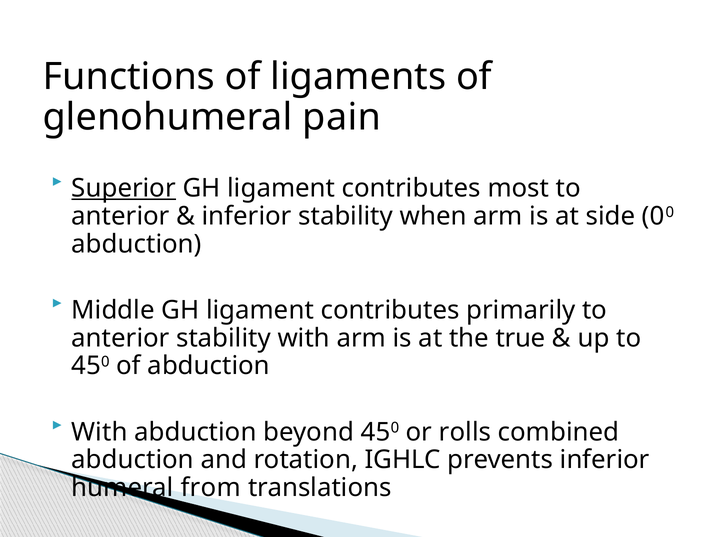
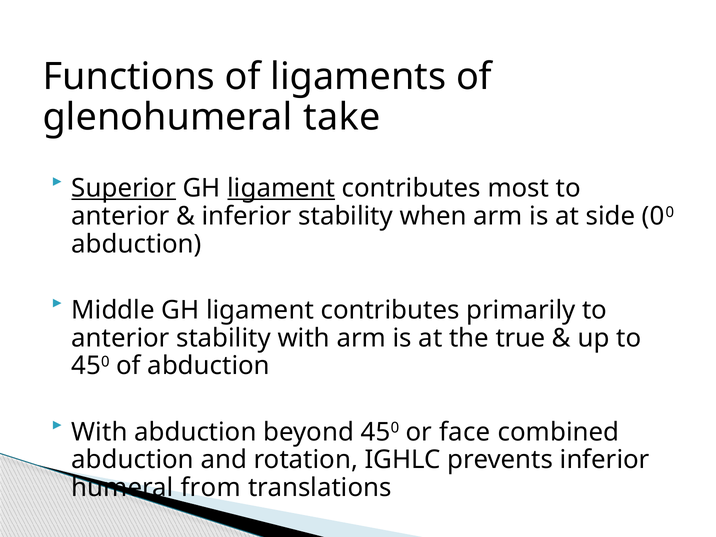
pain: pain -> take
ligament at (281, 188) underline: none -> present
rolls: rolls -> face
